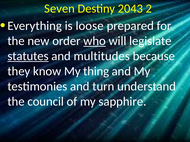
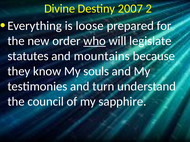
Seven: Seven -> Divine
2043: 2043 -> 2007
statutes underline: present -> none
multitudes: multitudes -> mountains
thing: thing -> souls
